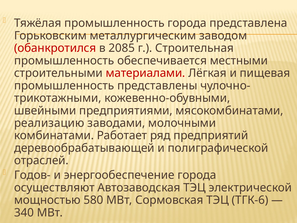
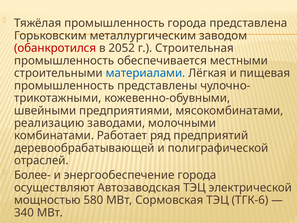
2085: 2085 -> 2052
материалами colour: red -> blue
Годов-: Годов- -> Более-
